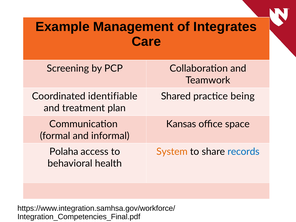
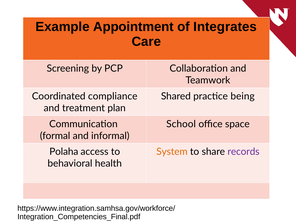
Management: Management -> Appointment
identifiable: identifiable -> compliance
Kansas: Kansas -> School
records colour: blue -> purple
